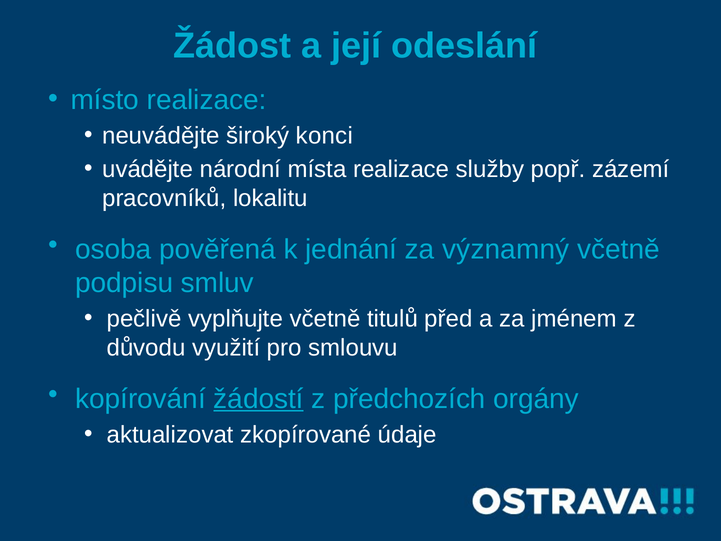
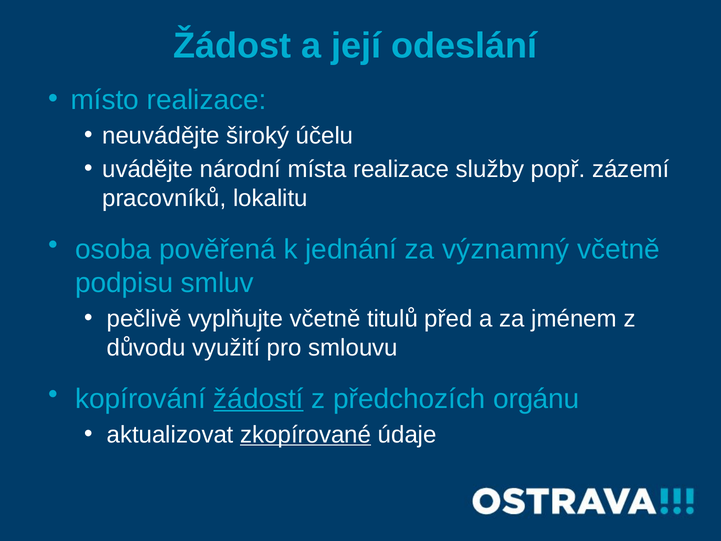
konci: konci -> účelu
orgány: orgány -> orgánu
zkopírované underline: none -> present
